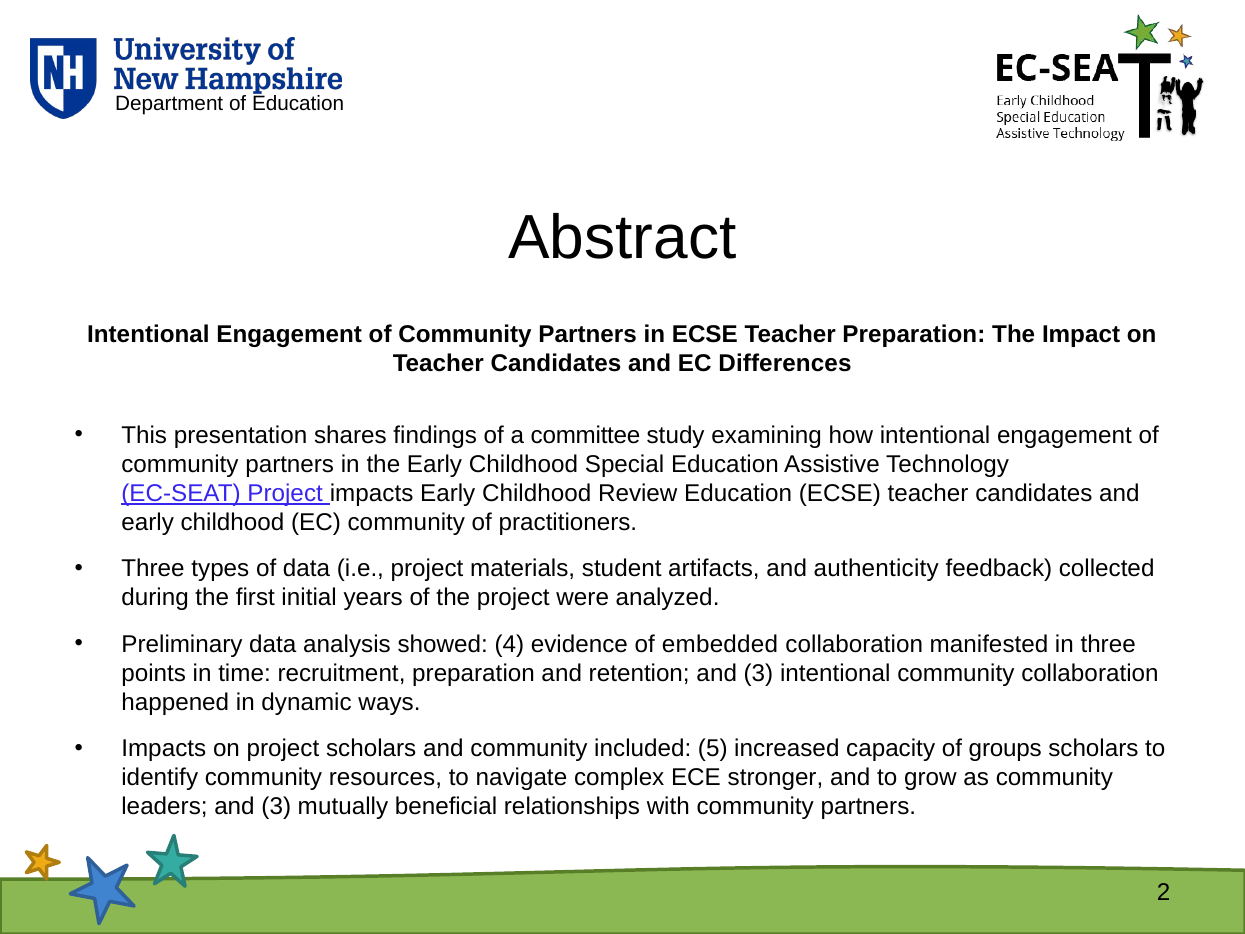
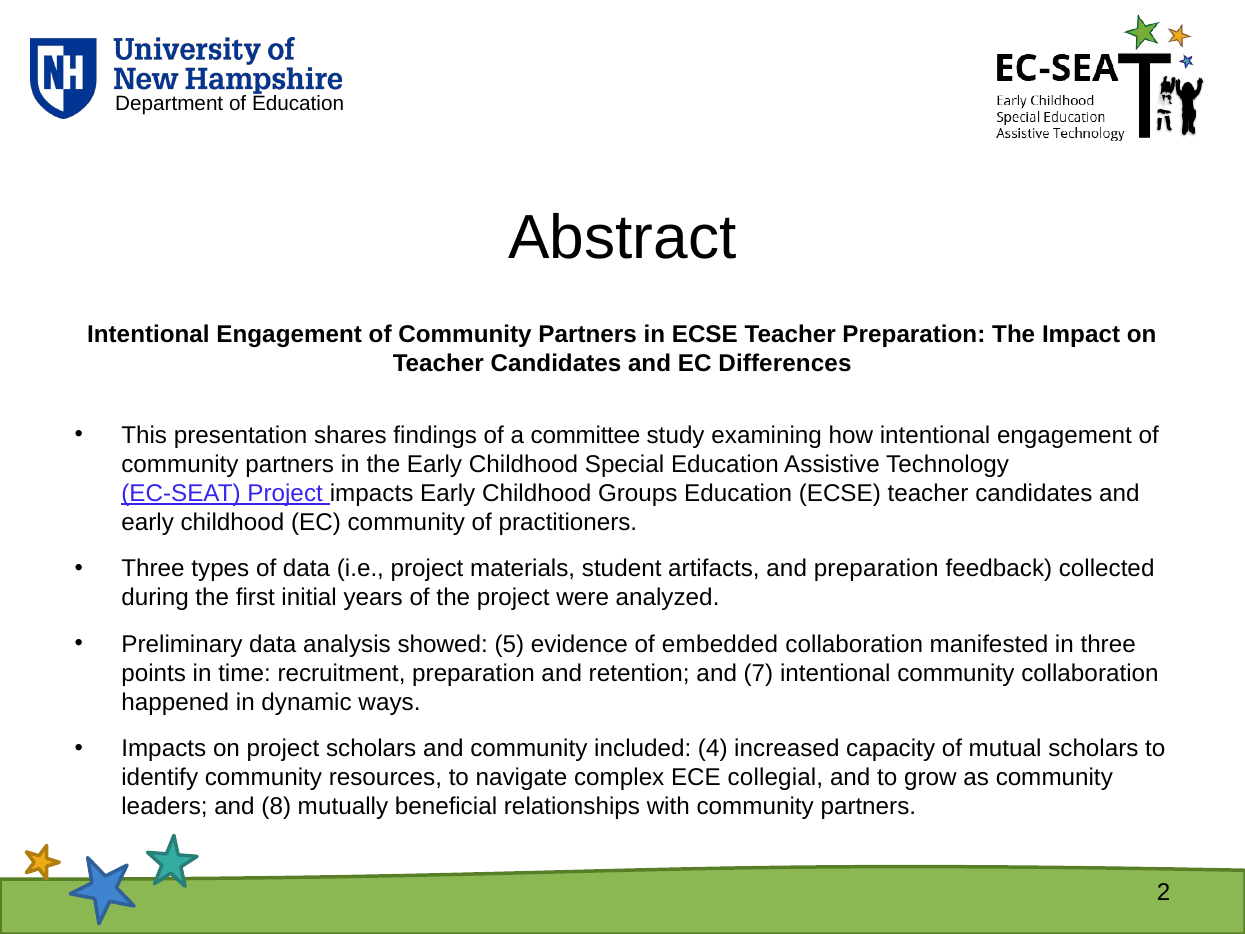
Review: Review -> Groups
and authenticity: authenticity -> preparation
4: 4 -> 5
retention and 3: 3 -> 7
5: 5 -> 4
groups: groups -> mutual
stronger: stronger -> collegial
leaders and 3: 3 -> 8
